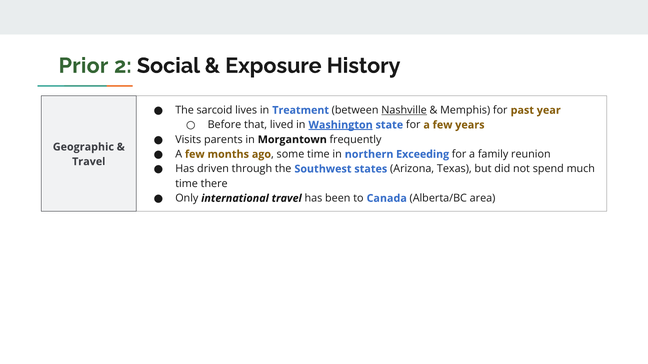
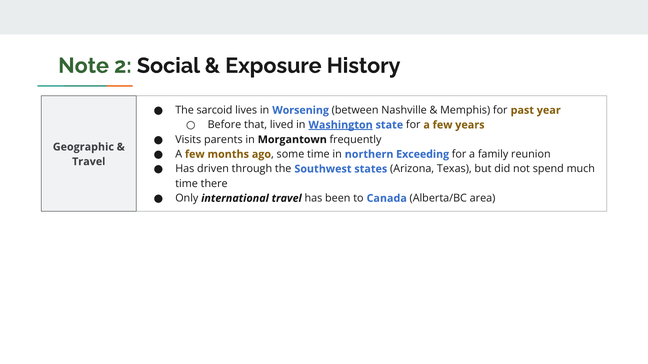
Prior: Prior -> Note
Treatment: Treatment -> Worsening
Nashville underline: present -> none
